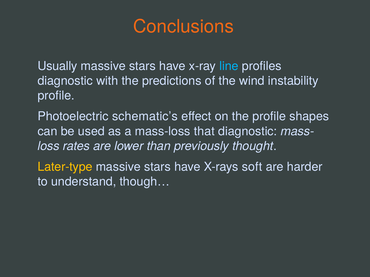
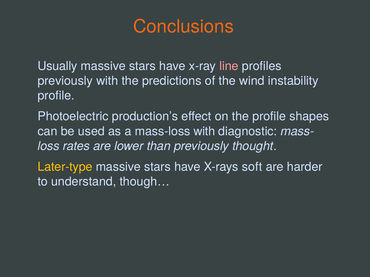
line colour: light blue -> pink
diagnostic at (65, 81): diagnostic -> previously
schematic’s: schematic’s -> production’s
mass-loss that: that -> with
